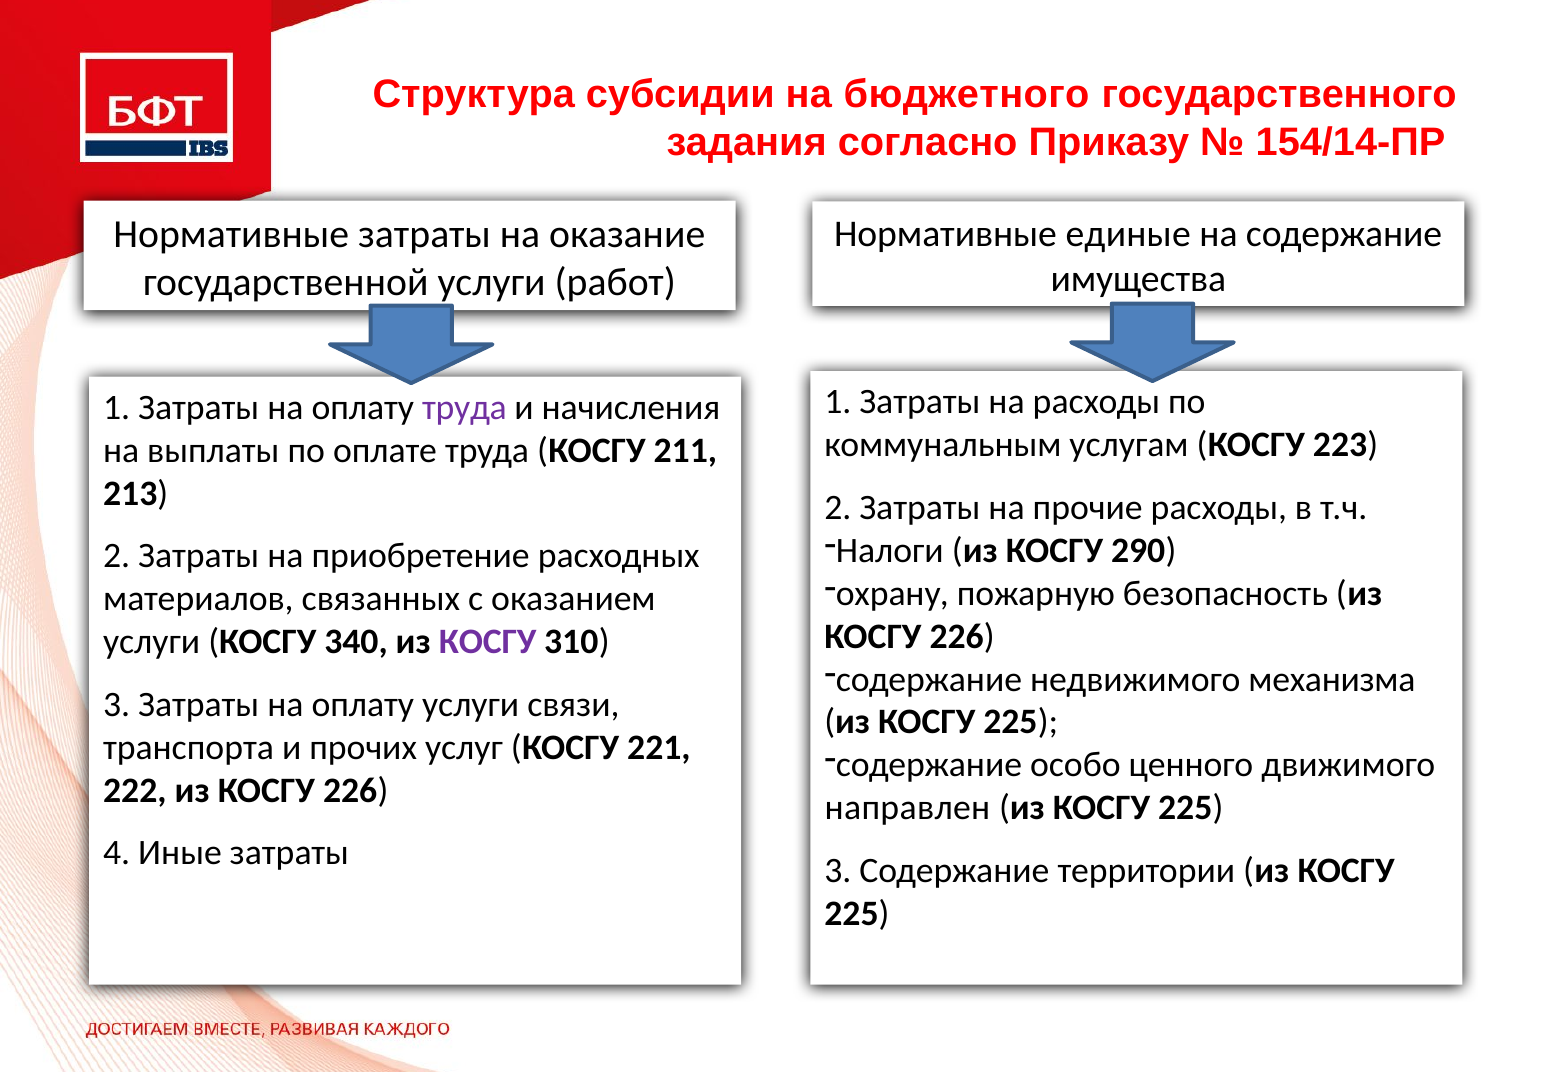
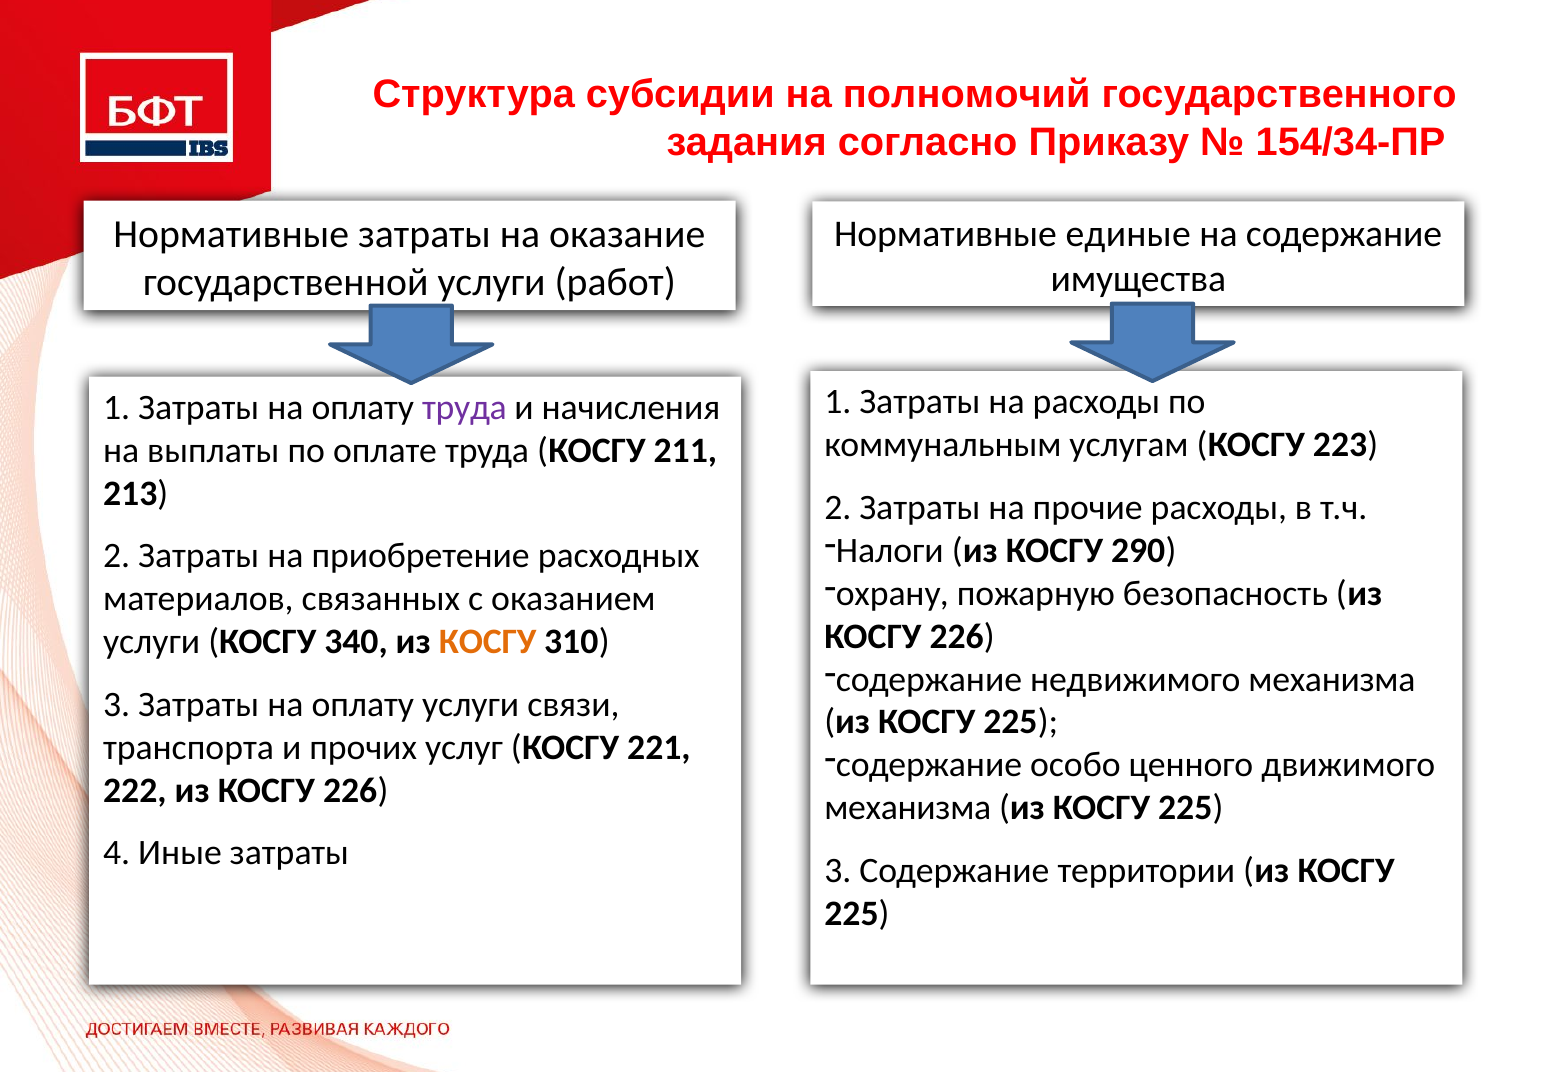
бюджетного: бюджетного -> полномочий
154/14-ПР: 154/14-ПР -> 154/34-ПР
КОСГУ at (488, 642) colour: purple -> orange
направлен at (907, 808): направлен -> механизма
